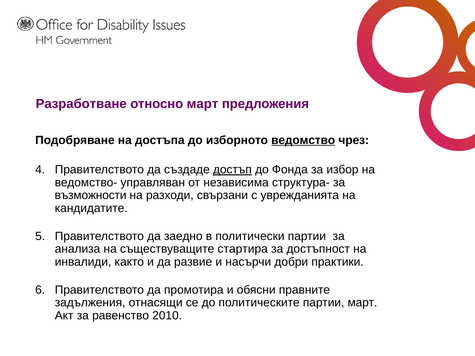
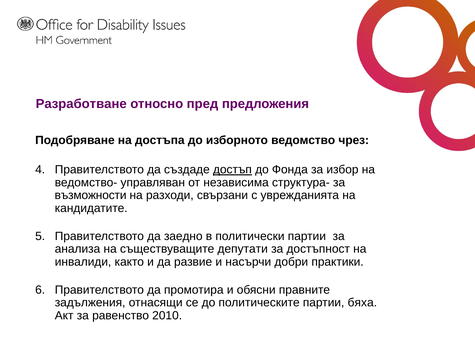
относно март: март -> пред
ведомство underline: present -> none
стартира: стартира -> депутати
партии март: март -> бяха
